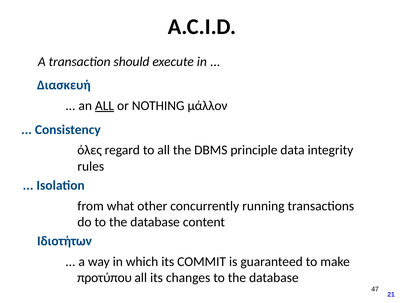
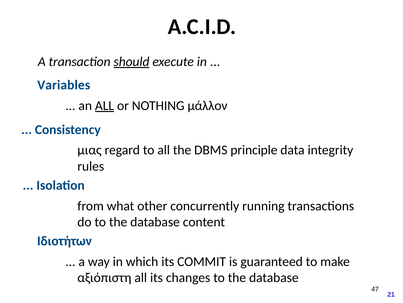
should underline: none -> present
Διασκευή: Διασκευή -> Variables
όλες: όλες -> μιας
προτύπου: προτύπου -> αξιόπιστη
